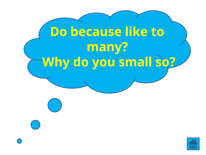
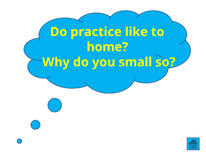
because: because -> practice
many: many -> home
